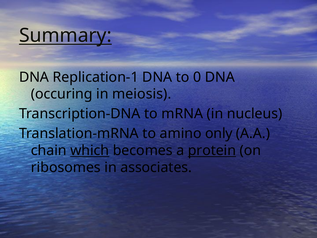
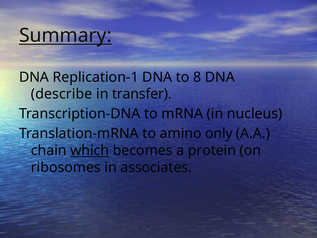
0: 0 -> 8
occuring: occuring -> describe
meiosis: meiosis -> transfer
protein underline: present -> none
